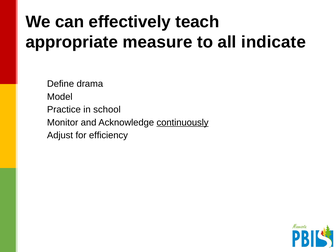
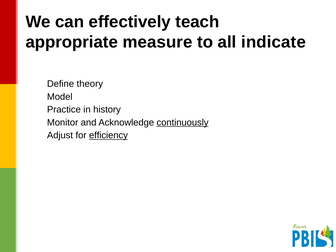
drama: drama -> theory
school: school -> history
efficiency underline: none -> present
